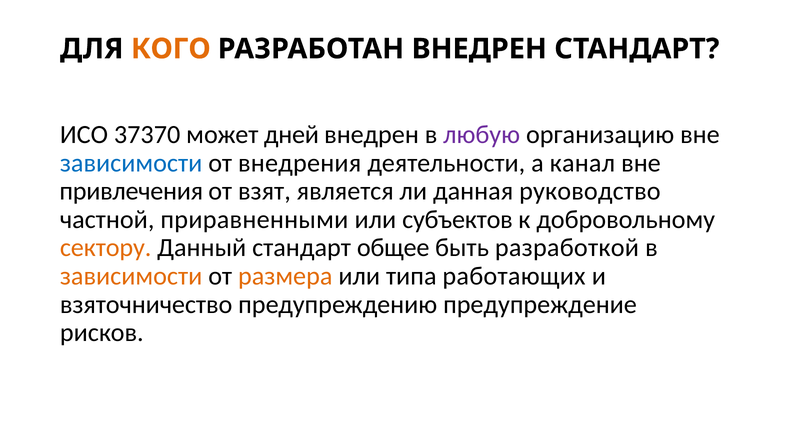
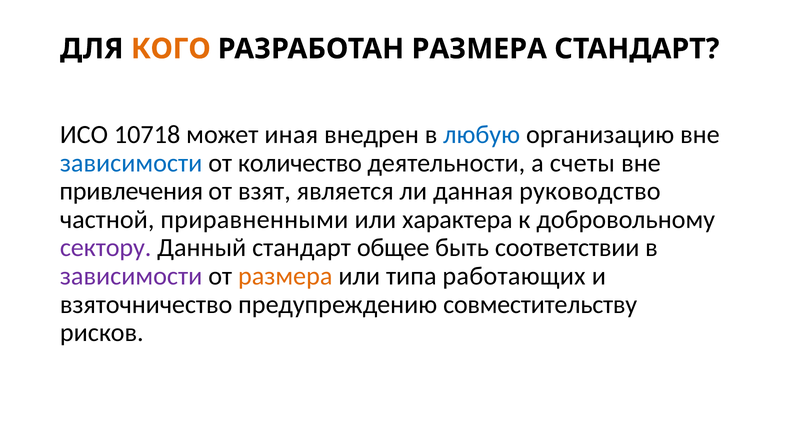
РАЗРАБОТАН ВНЕДРЕН: ВНЕДРЕН -> РАЗМЕРА
37370: 37370 -> 10718
дней: дней -> иная
любую colour: purple -> blue
внедрения: внедрения -> количество
канал: канал -> счеты
субъектов: субъектов -> характера
сектору colour: orange -> purple
разработкой: разработкой -> соответствии
зависимости at (131, 276) colour: orange -> purple
предупреждение: предупреждение -> совместительству
